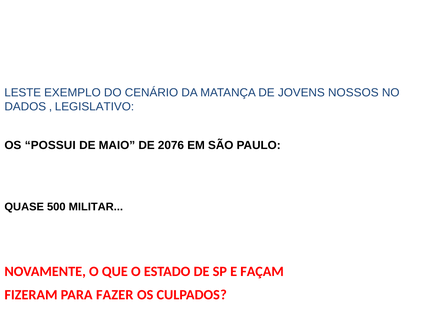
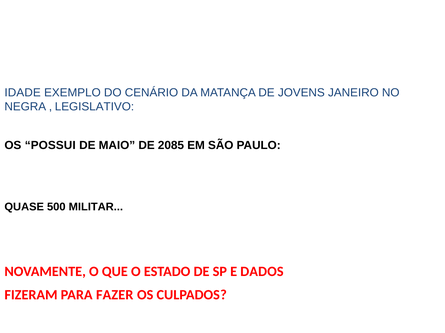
LESTE: LESTE -> IDADE
NOSSOS: NOSSOS -> JANEIRO
DADOS: DADOS -> NEGRA
2076: 2076 -> 2085
FAÇAM: FAÇAM -> DADOS
